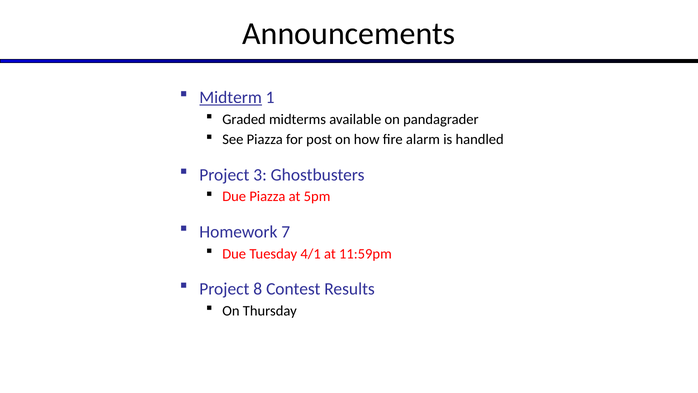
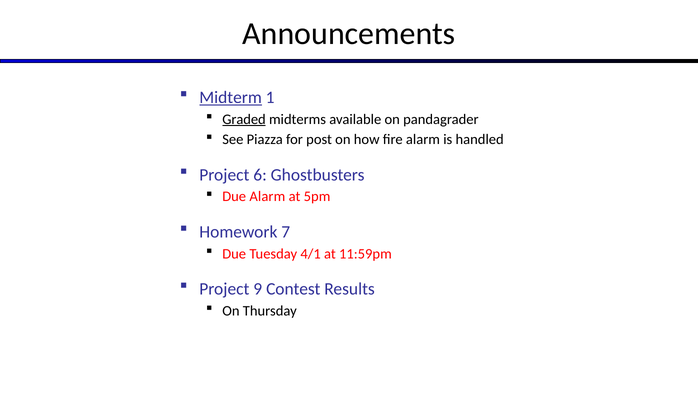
Graded underline: none -> present
3: 3 -> 6
Due Piazza: Piazza -> Alarm
8: 8 -> 9
